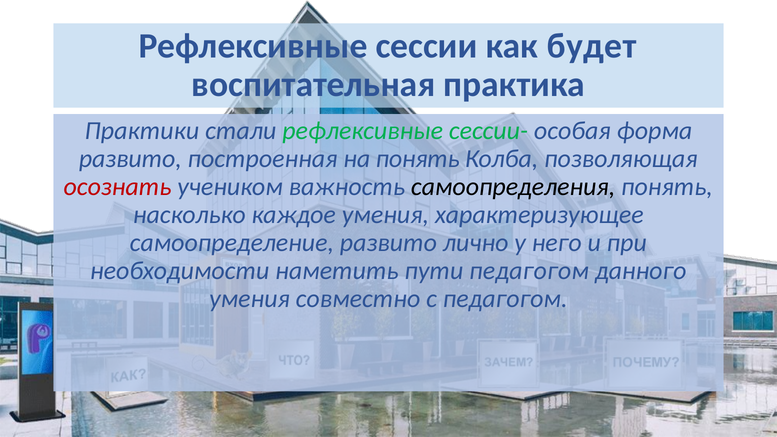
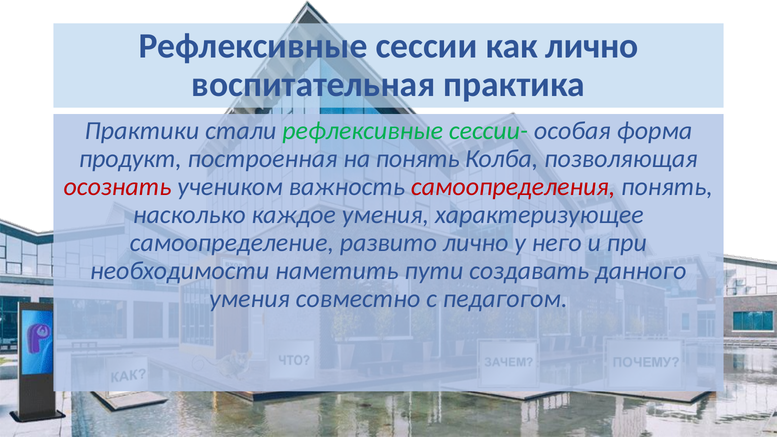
как будет: будет -> лично
развито at (130, 159): развито -> продукт
самоопределения colour: black -> red
пути педагогом: педагогом -> создавать
